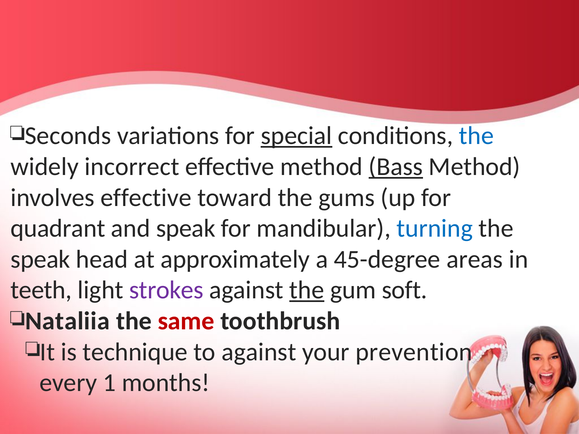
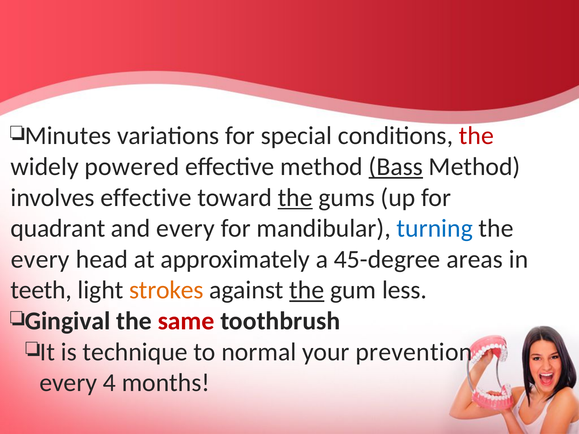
Seconds: Seconds -> Minutes
special underline: present -> none
the at (476, 136) colour: blue -> red
incorrect: incorrect -> powered
the at (295, 198) underline: none -> present
and speak: speak -> every
speak at (40, 259): speak -> every
strokes colour: purple -> orange
soft: soft -> less
Nataliia: Nataliia -> Gingival
to against: against -> normal
1: 1 -> 4
